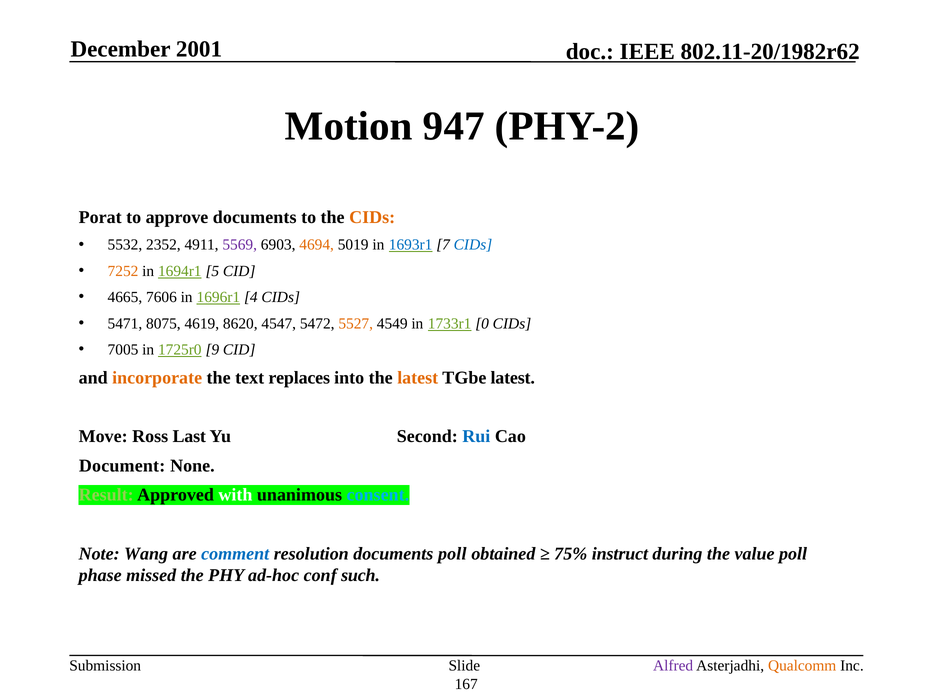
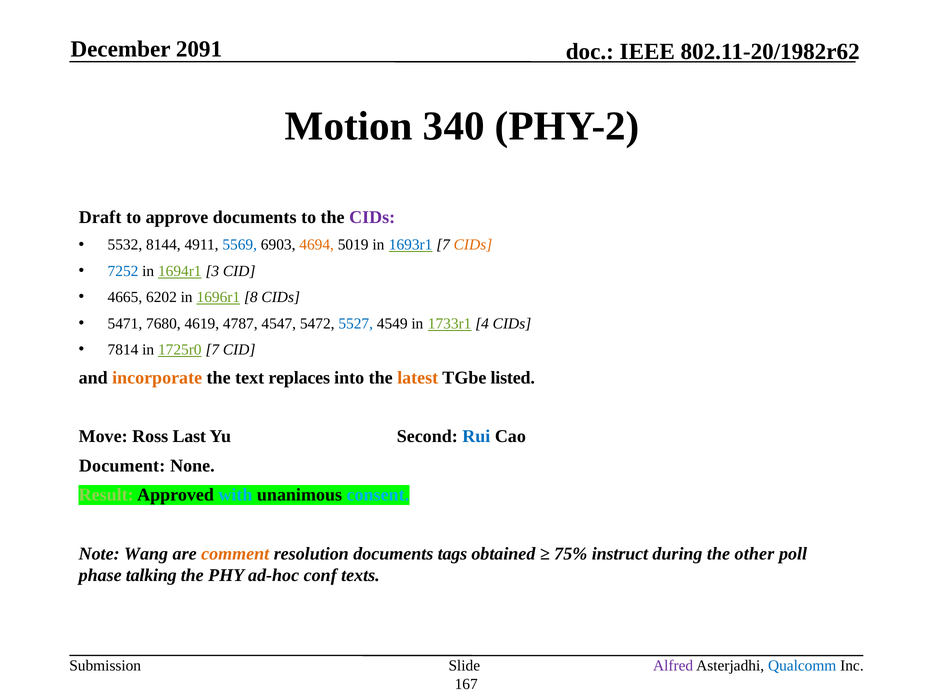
2001: 2001 -> 2091
947: 947 -> 340
Porat: Porat -> Draft
CIDs at (372, 217) colour: orange -> purple
2352: 2352 -> 8144
5569 colour: purple -> blue
CIDs at (473, 245) colour: blue -> orange
7252 colour: orange -> blue
5: 5 -> 3
7606: 7606 -> 6202
4: 4 -> 8
8075: 8075 -> 7680
8620: 8620 -> 4787
5527 colour: orange -> blue
0: 0 -> 4
7005: 7005 -> 7814
1725r0 9: 9 -> 7
TGbe latest: latest -> listed
with colour: white -> light blue
comment colour: blue -> orange
documents poll: poll -> tags
value: value -> other
missed: missed -> talking
such: such -> texts
Qualcomm colour: orange -> blue
